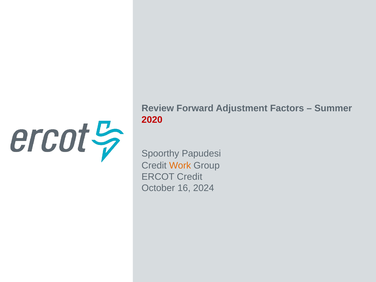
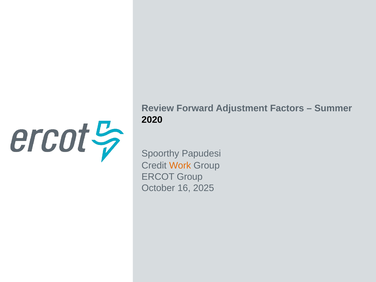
2020 colour: red -> black
ERCOT Credit: Credit -> Group
2024: 2024 -> 2025
